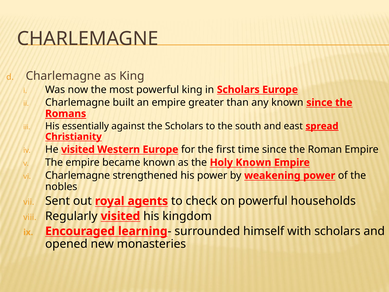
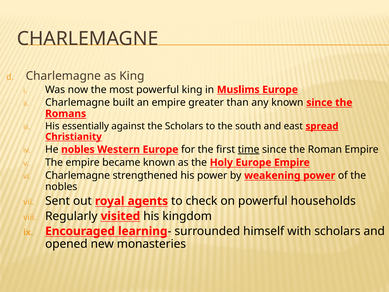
in Scholars: Scholars -> Muslims
He visited: visited -> nobles
time underline: none -> present
Holy Known: Known -> Europe
